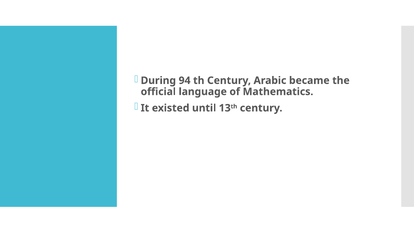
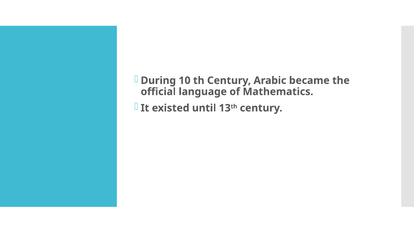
94: 94 -> 10
